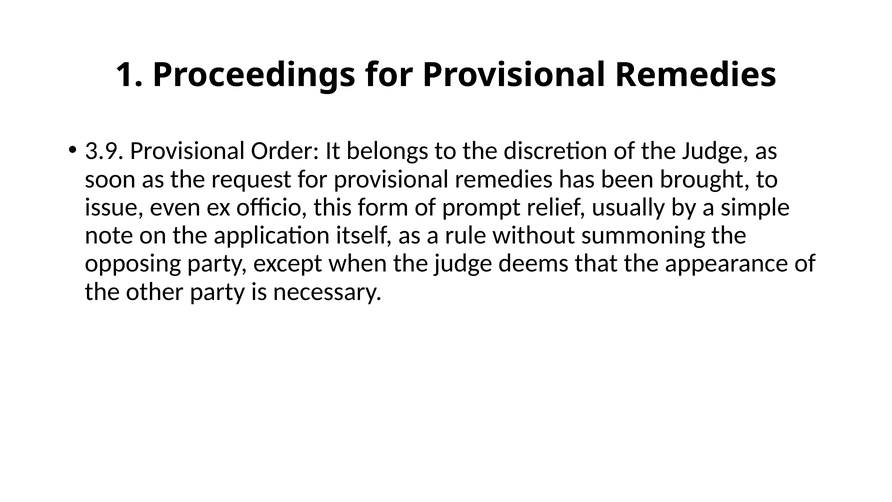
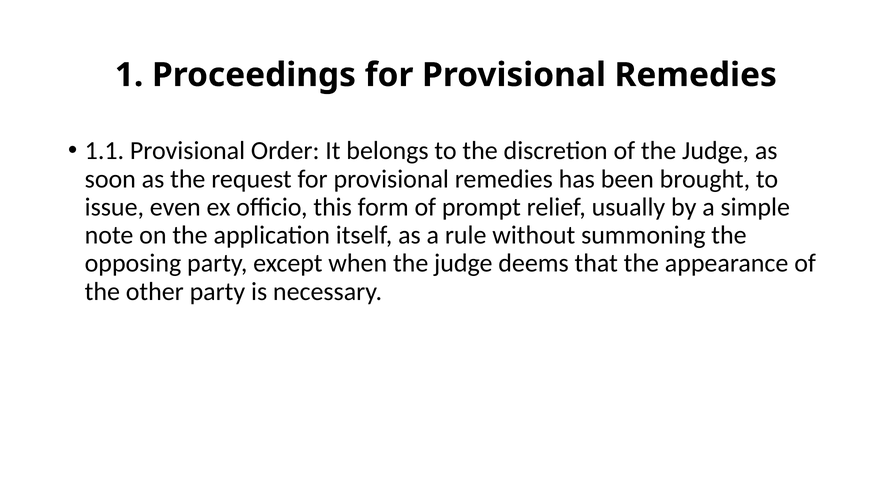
3.9: 3.9 -> 1.1
